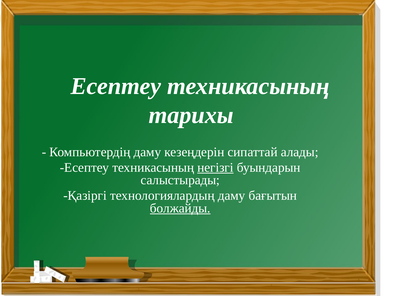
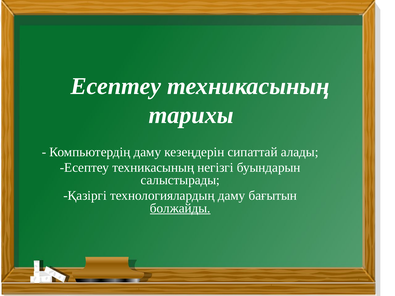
негізгі underline: present -> none
